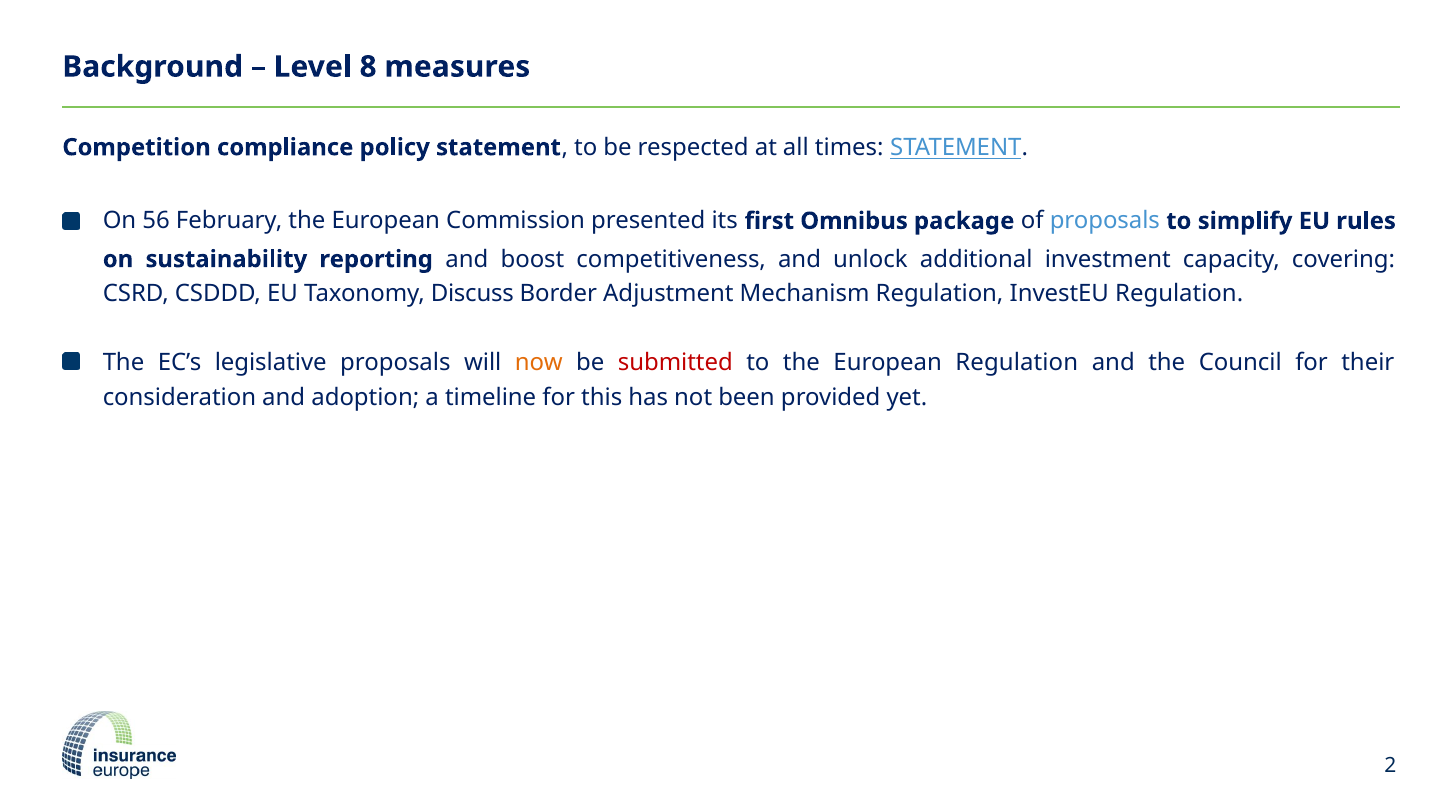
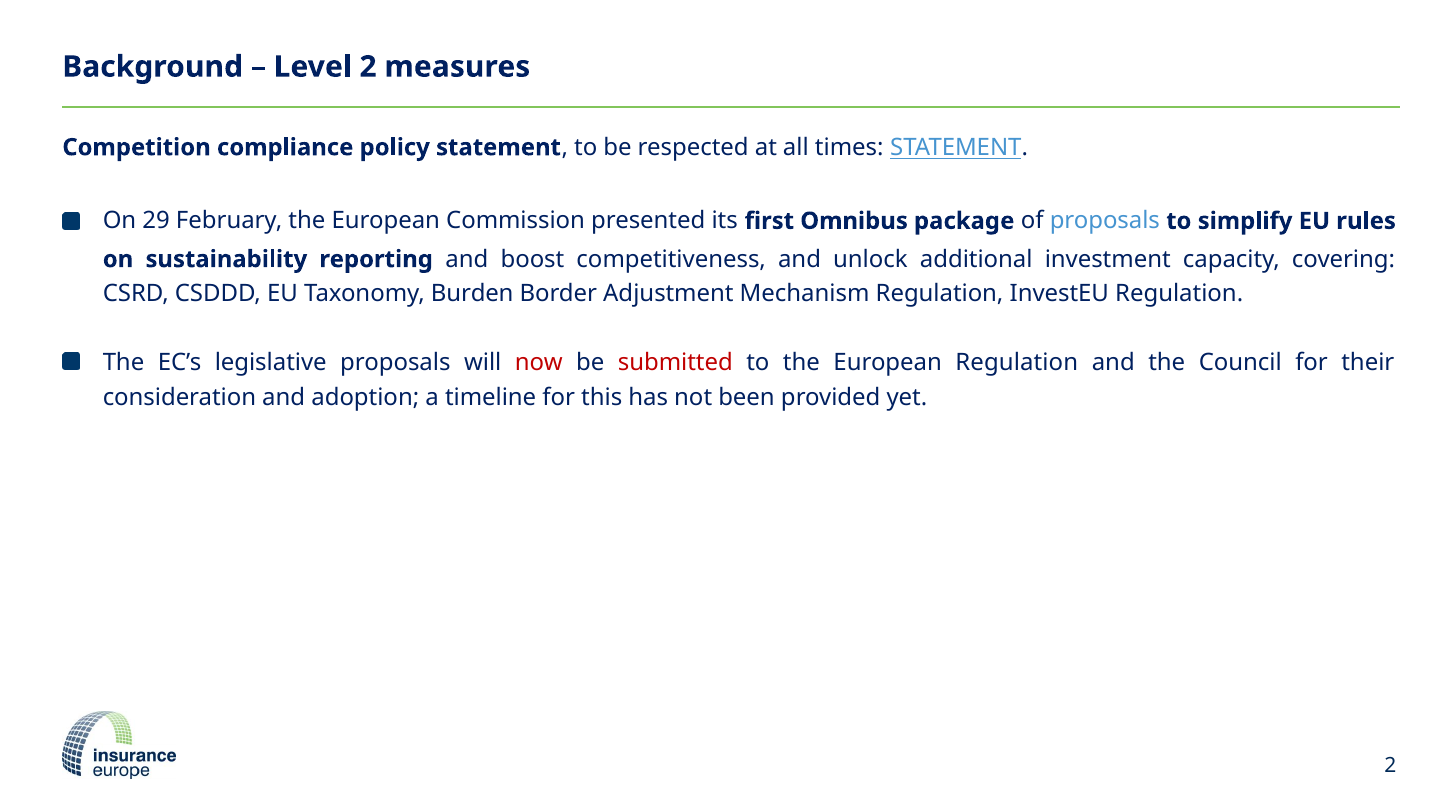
Level 8: 8 -> 2
56: 56 -> 29
Discuss: Discuss -> Burden
now colour: orange -> red
